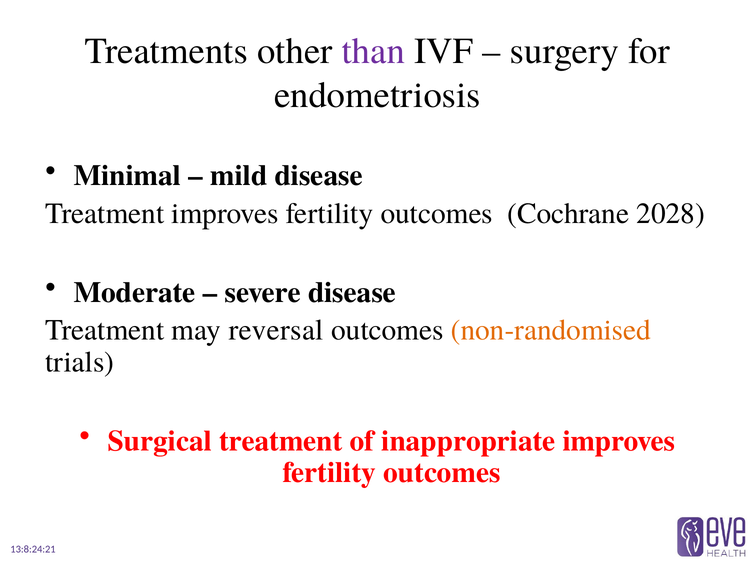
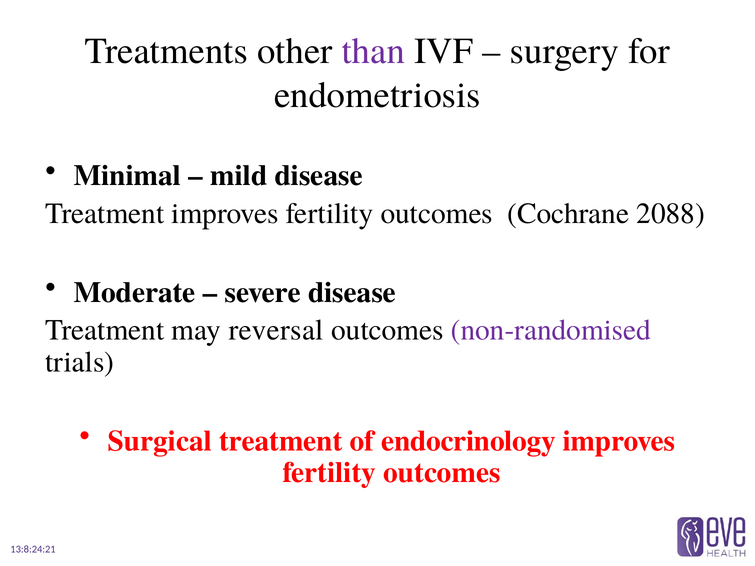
2028: 2028 -> 2088
non-randomised colour: orange -> purple
inappropriate: inappropriate -> endocrinology
